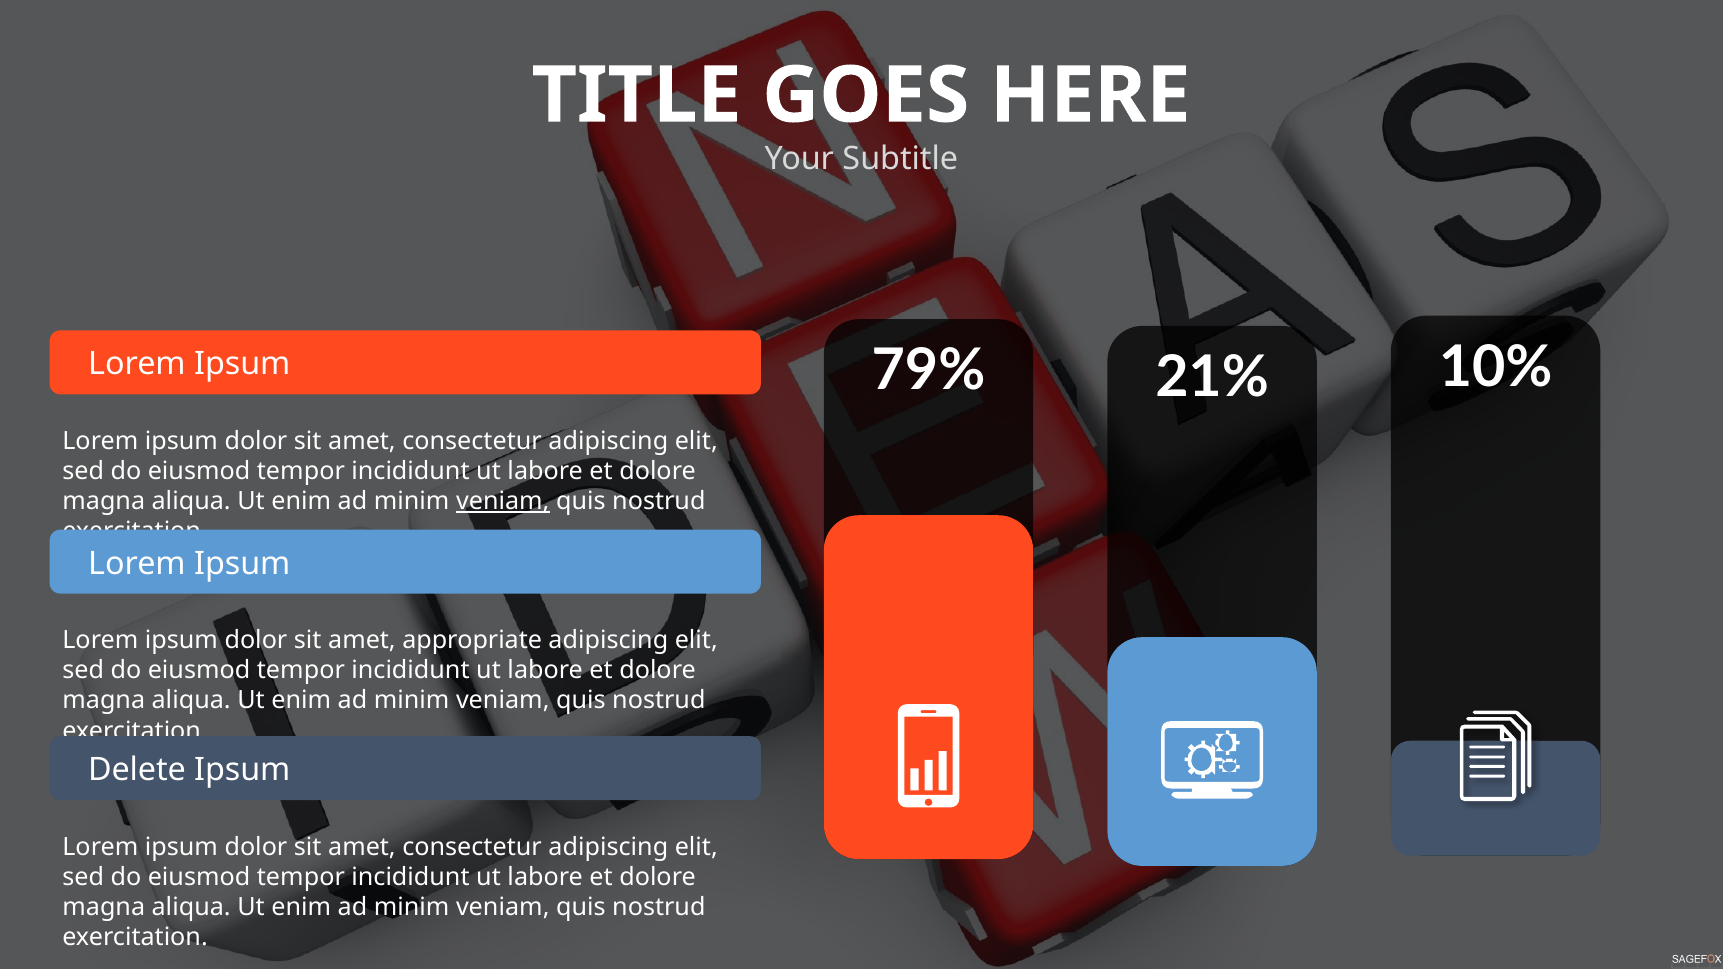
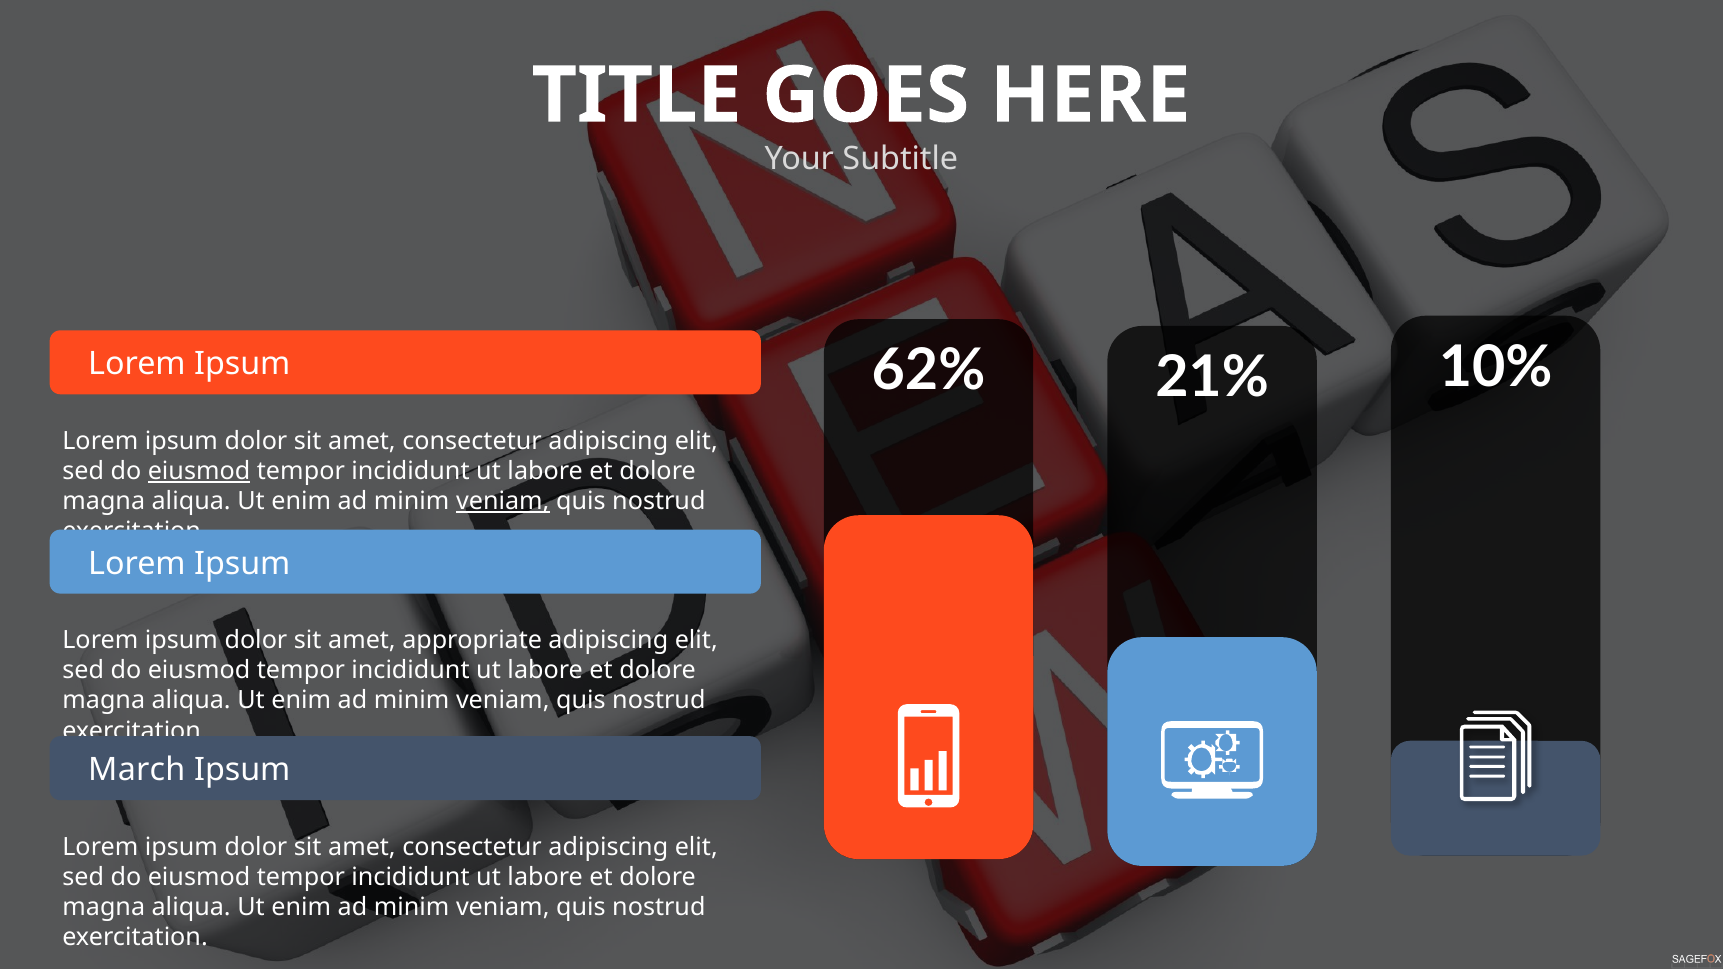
79%: 79% -> 62%
eiusmod at (199, 471) underline: none -> present
Delete: Delete -> March
